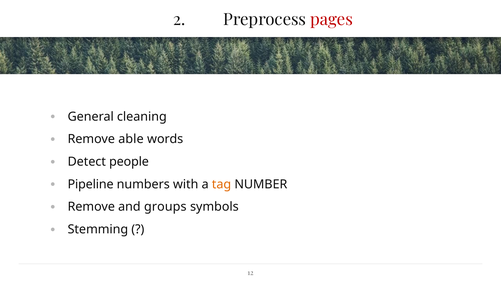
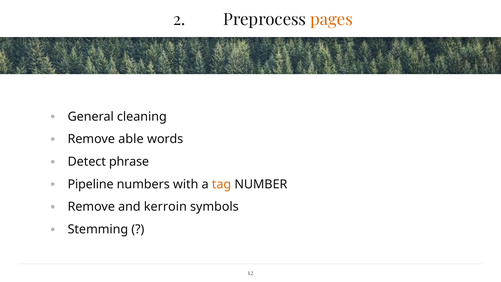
pages colour: red -> orange
people: people -> phrase
groups: groups -> kerroin
